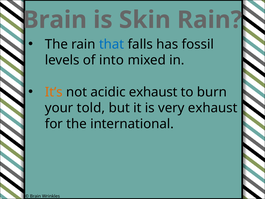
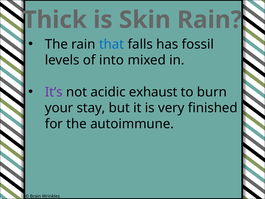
Brain at (55, 20): Brain -> Thick
It’s colour: orange -> purple
told: told -> stay
very exhaust: exhaust -> finished
international: international -> autoimmune
